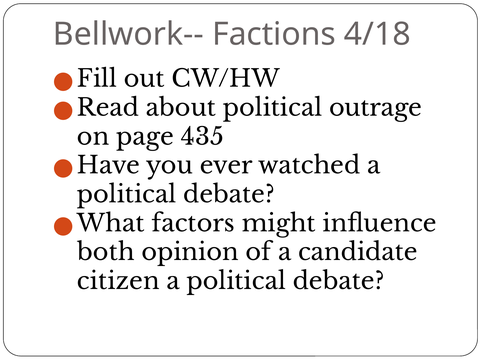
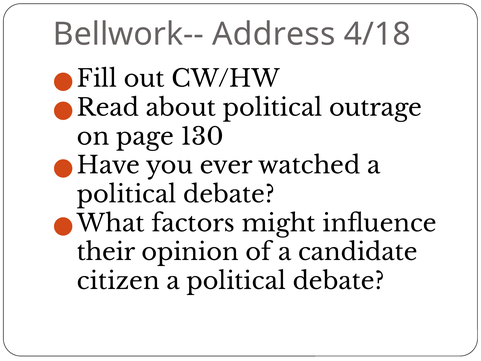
Factions: Factions -> Address
435: 435 -> 130
both: both -> their
